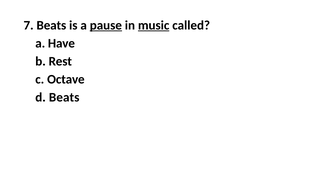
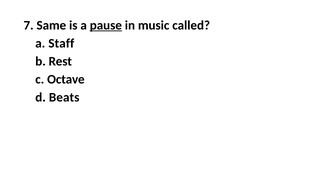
7 Beats: Beats -> Same
music underline: present -> none
Have: Have -> Staff
